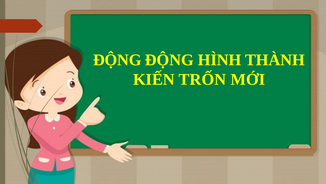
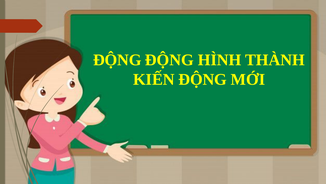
KIẾN TRỐN: TRỐN -> ĐỘNG
